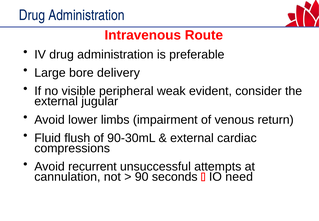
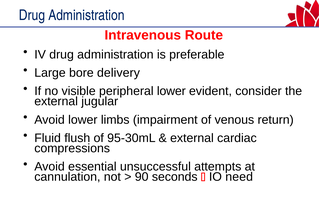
peripheral weak: weak -> lower
90-30mL: 90-30mL -> 95-30mL
recurrent: recurrent -> essential
